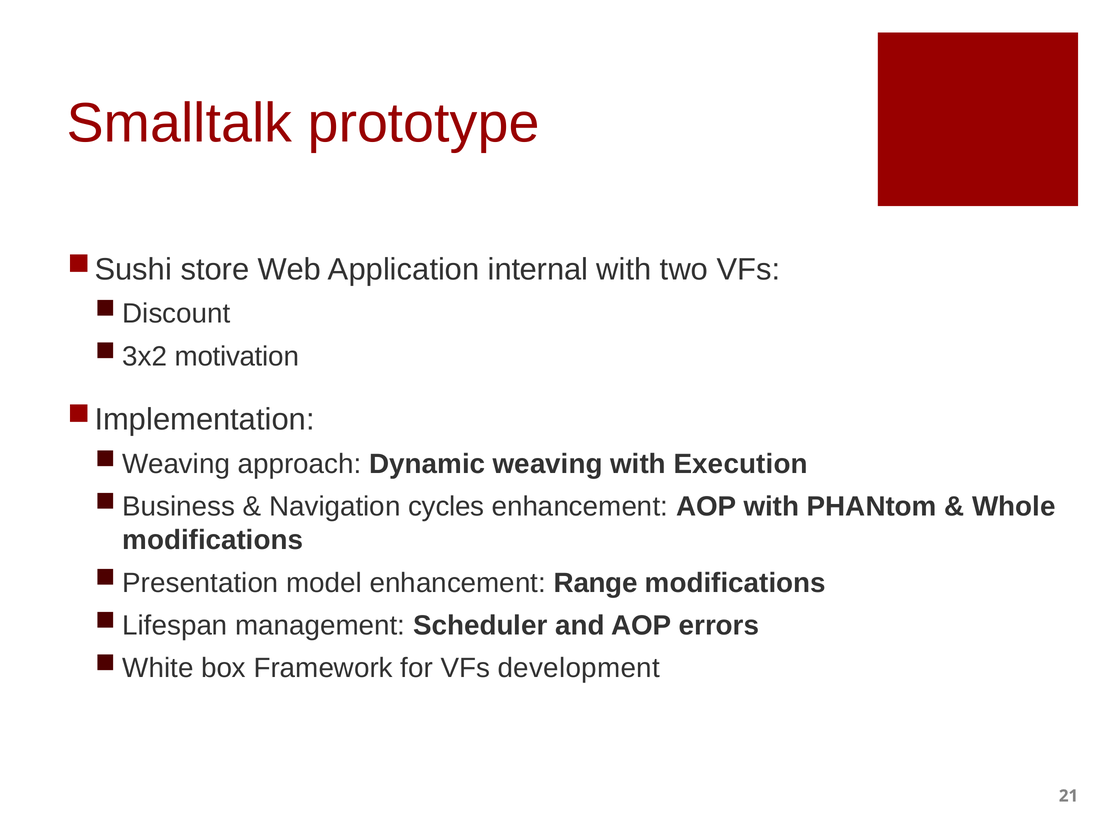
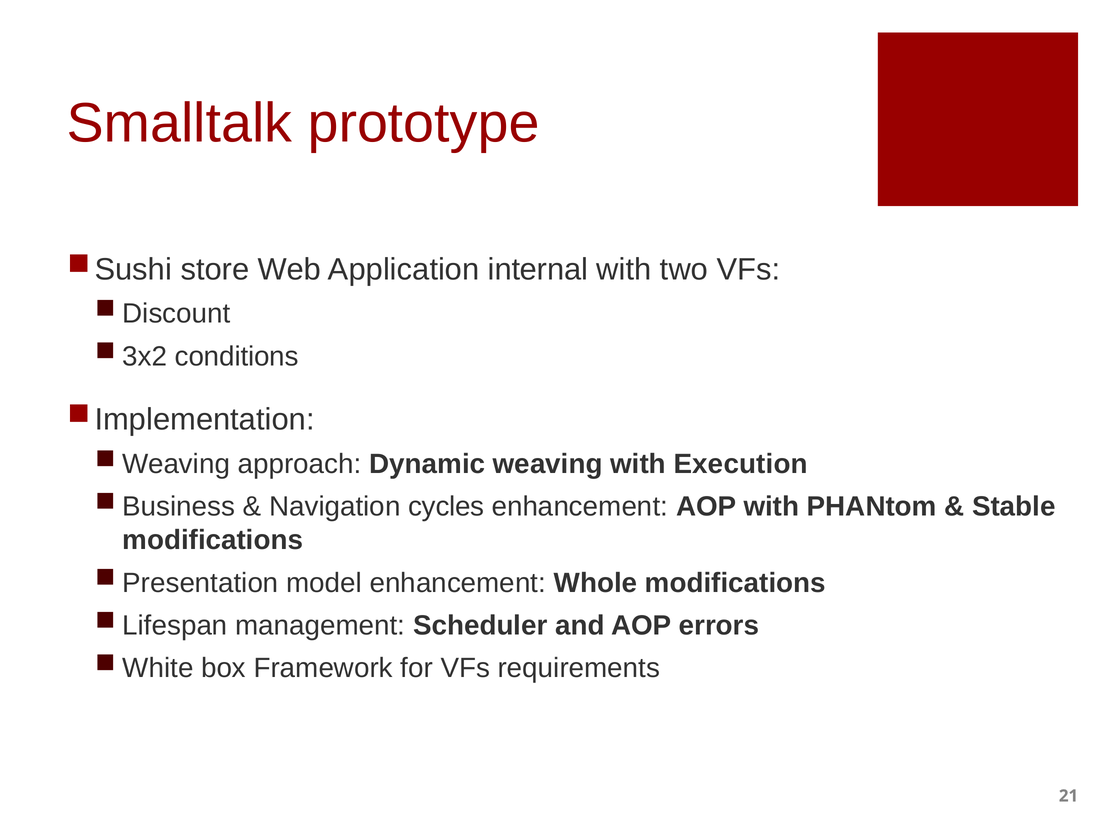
motivation: motivation -> conditions
Whole: Whole -> Stable
Range: Range -> Whole
development: development -> requirements
